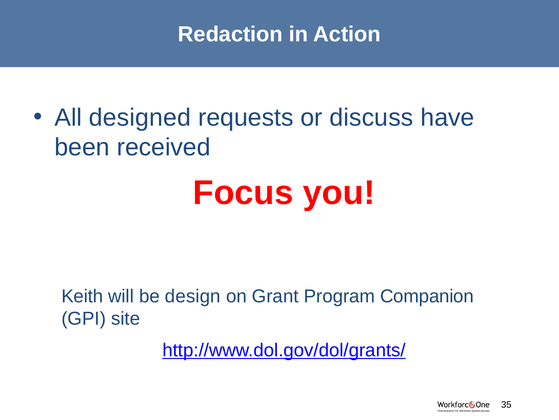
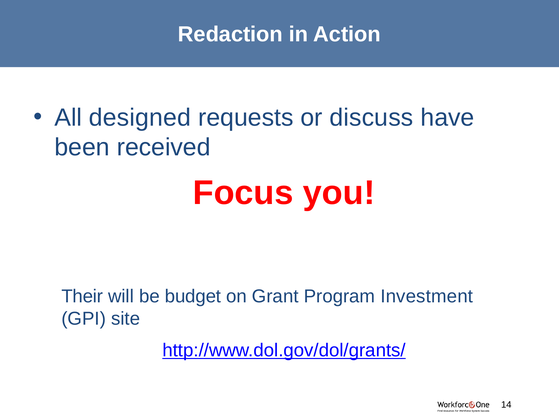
Keith: Keith -> Their
design: design -> budget
Companion: Companion -> Investment
35: 35 -> 14
